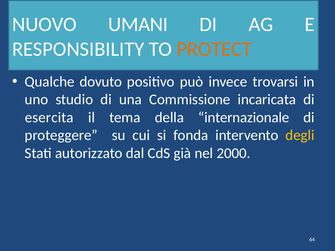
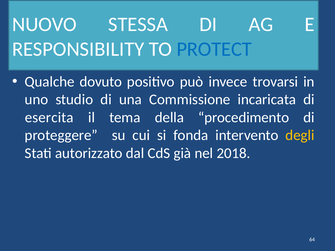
UMANI: UMANI -> STESSA
PROTECT colour: orange -> blue
internazionale: internazionale -> procedimento
2000: 2000 -> 2018
